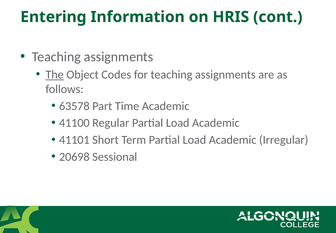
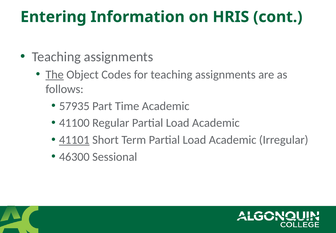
63578: 63578 -> 57935
41101 underline: none -> present
20698: 20698 -> 46300
